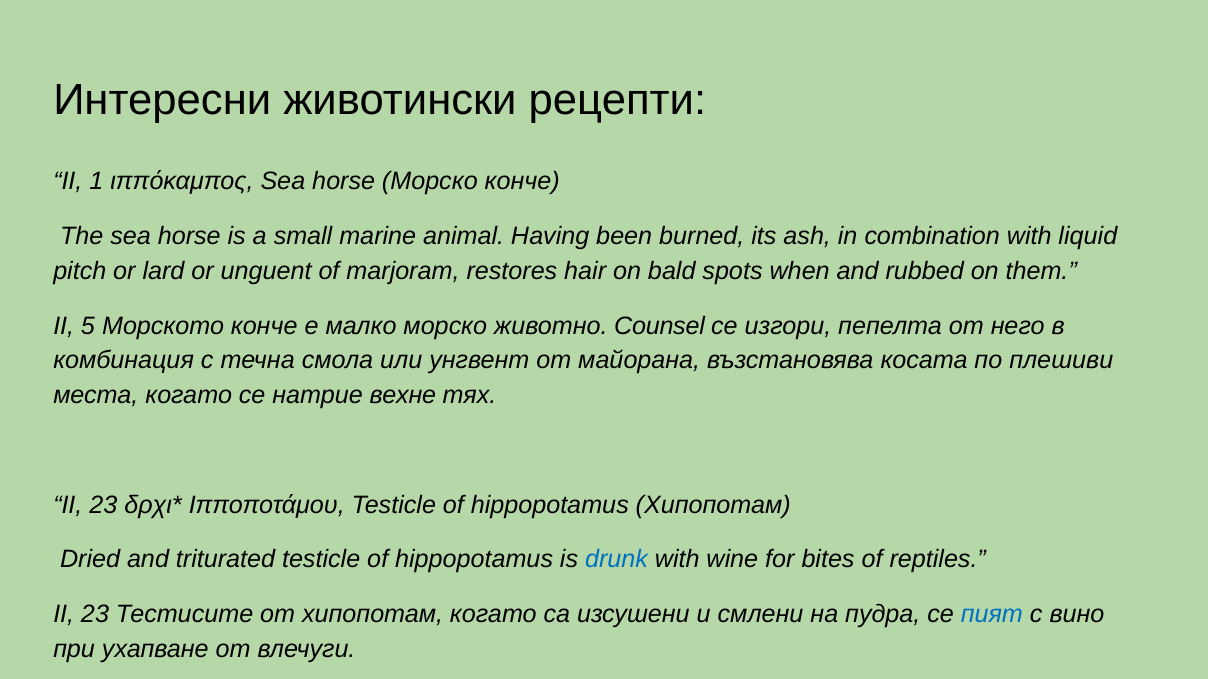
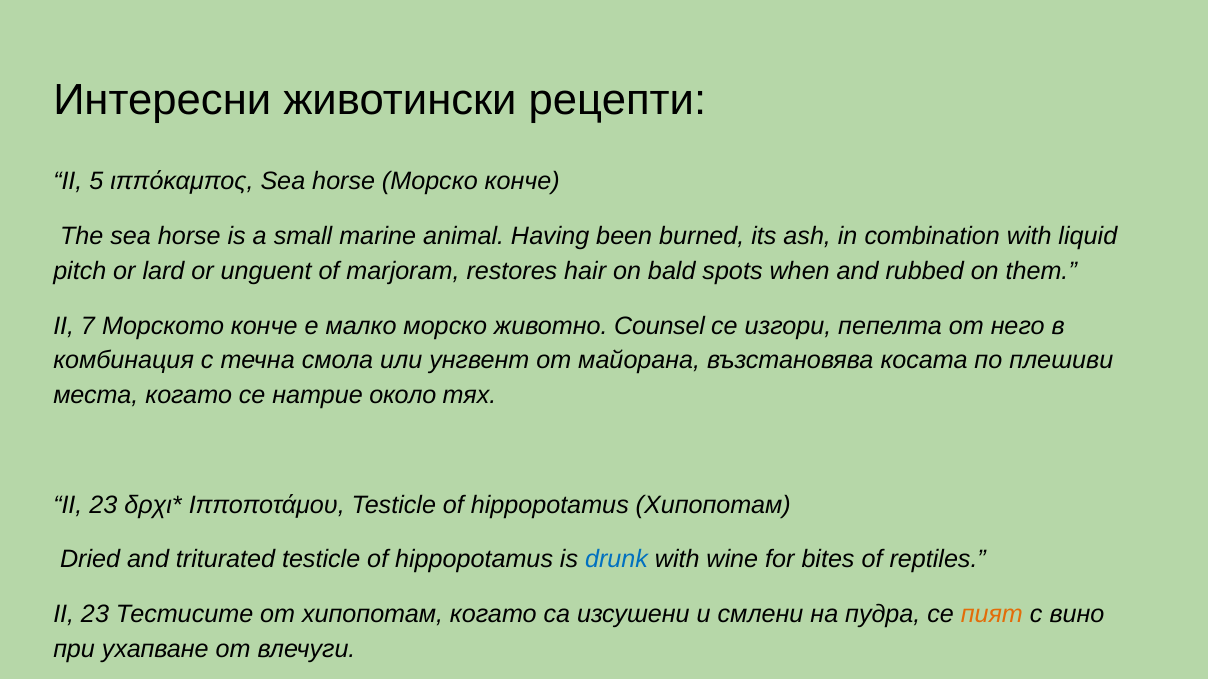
1: 1 -> 5
5: 5 -> 7
вехне: вехне -> около
пият colour: blue -> orange
